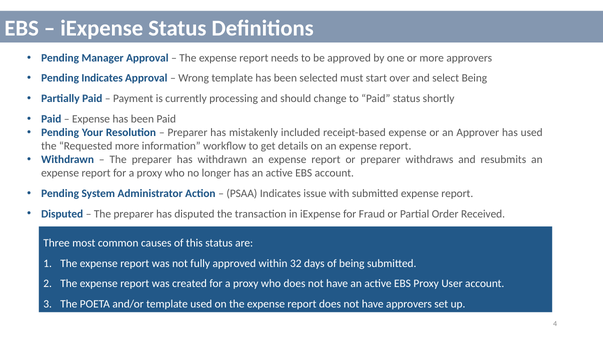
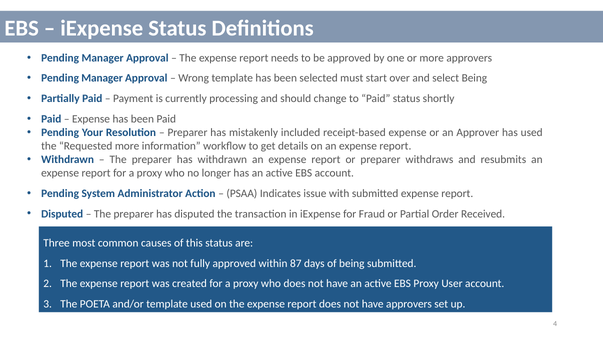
Indicates at (102, 78): Indicates -> Manager
32: 32 -> 87
